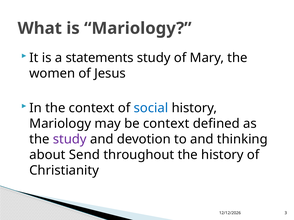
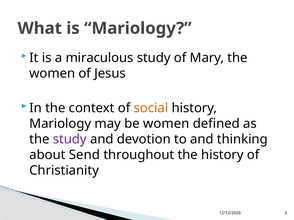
statements: statements -> miraculous
social colour: blue -> orange
be context: context -> women
